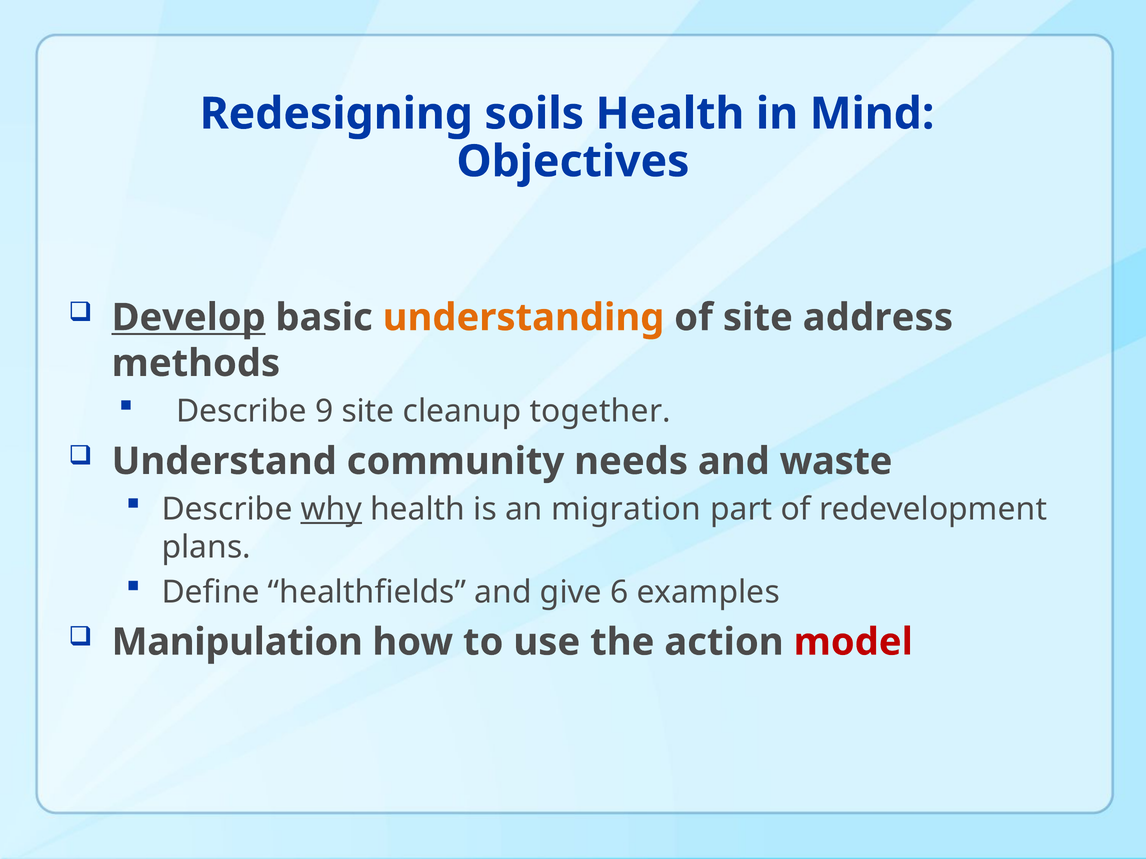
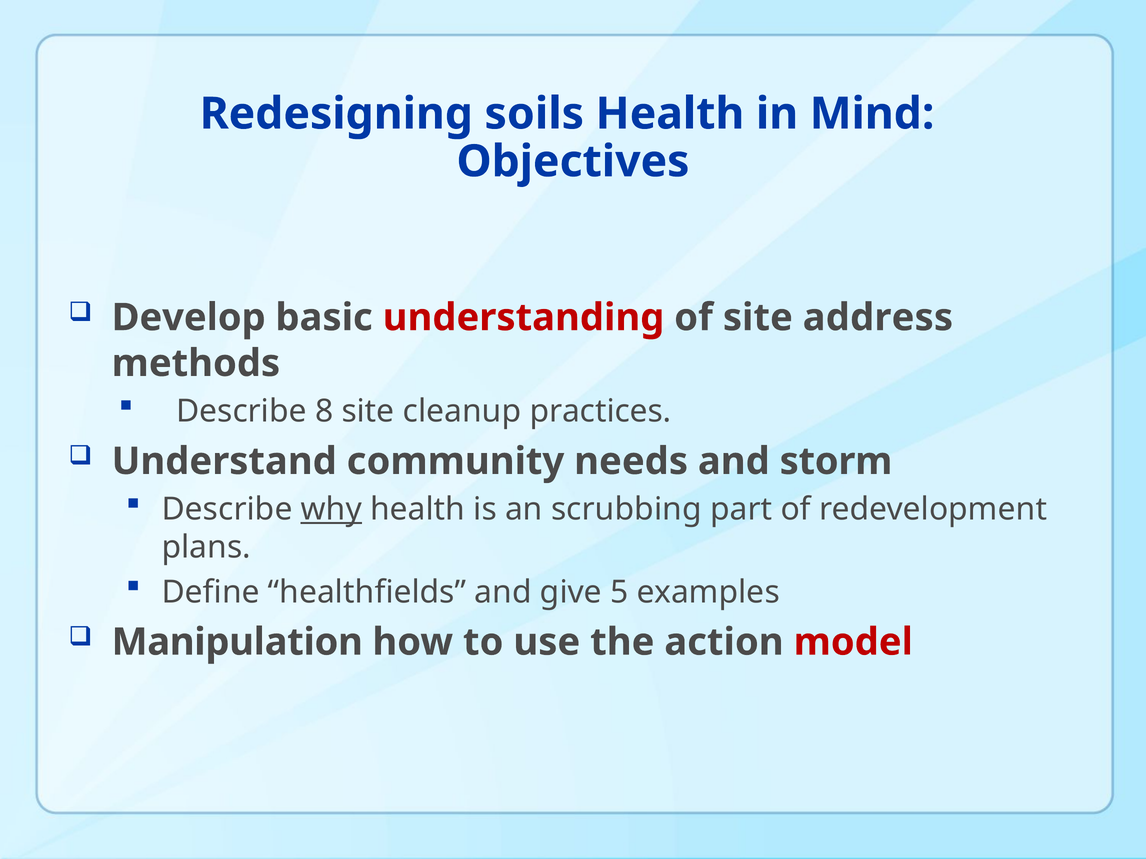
Develop underline: present -> none
understanding colour: orange -> red
9: 9 -> 8
together: together -> practices
waste: waste -> storm
migration: migration -> scrubbing
6: 6 -> 5
